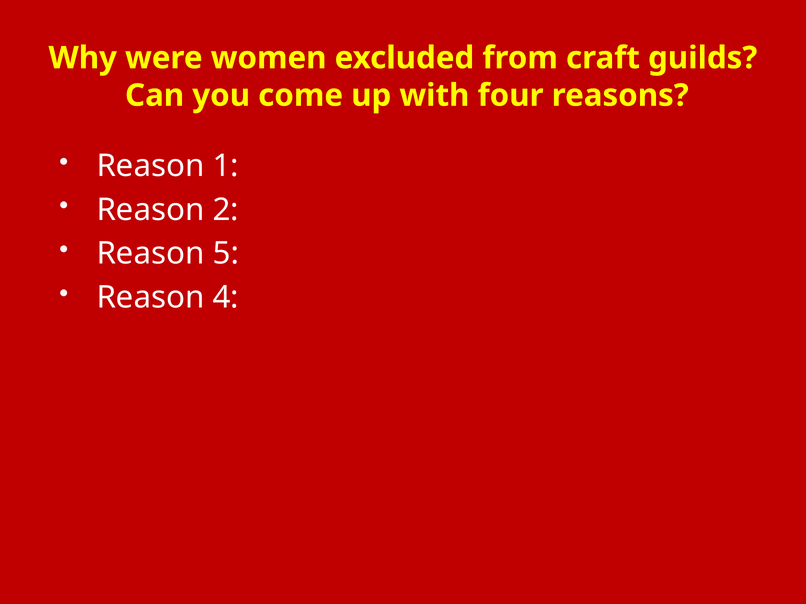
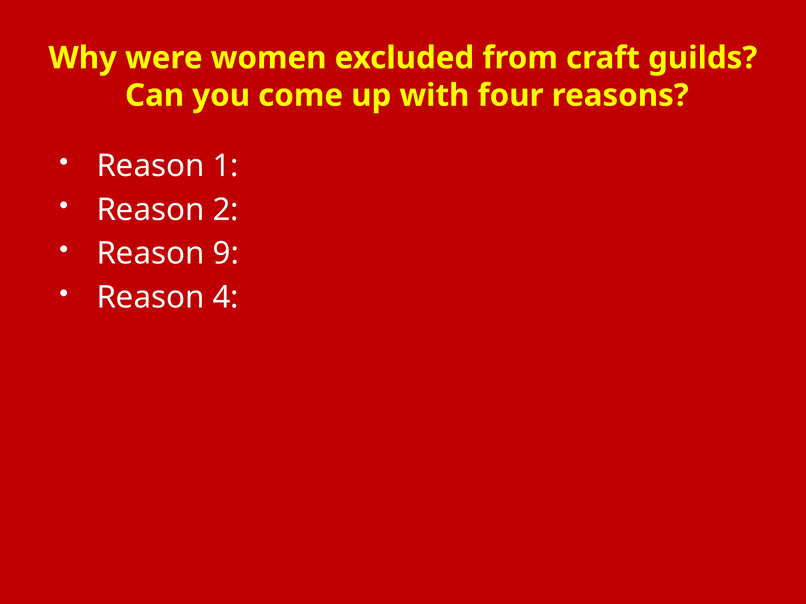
5: 5 -> 9
